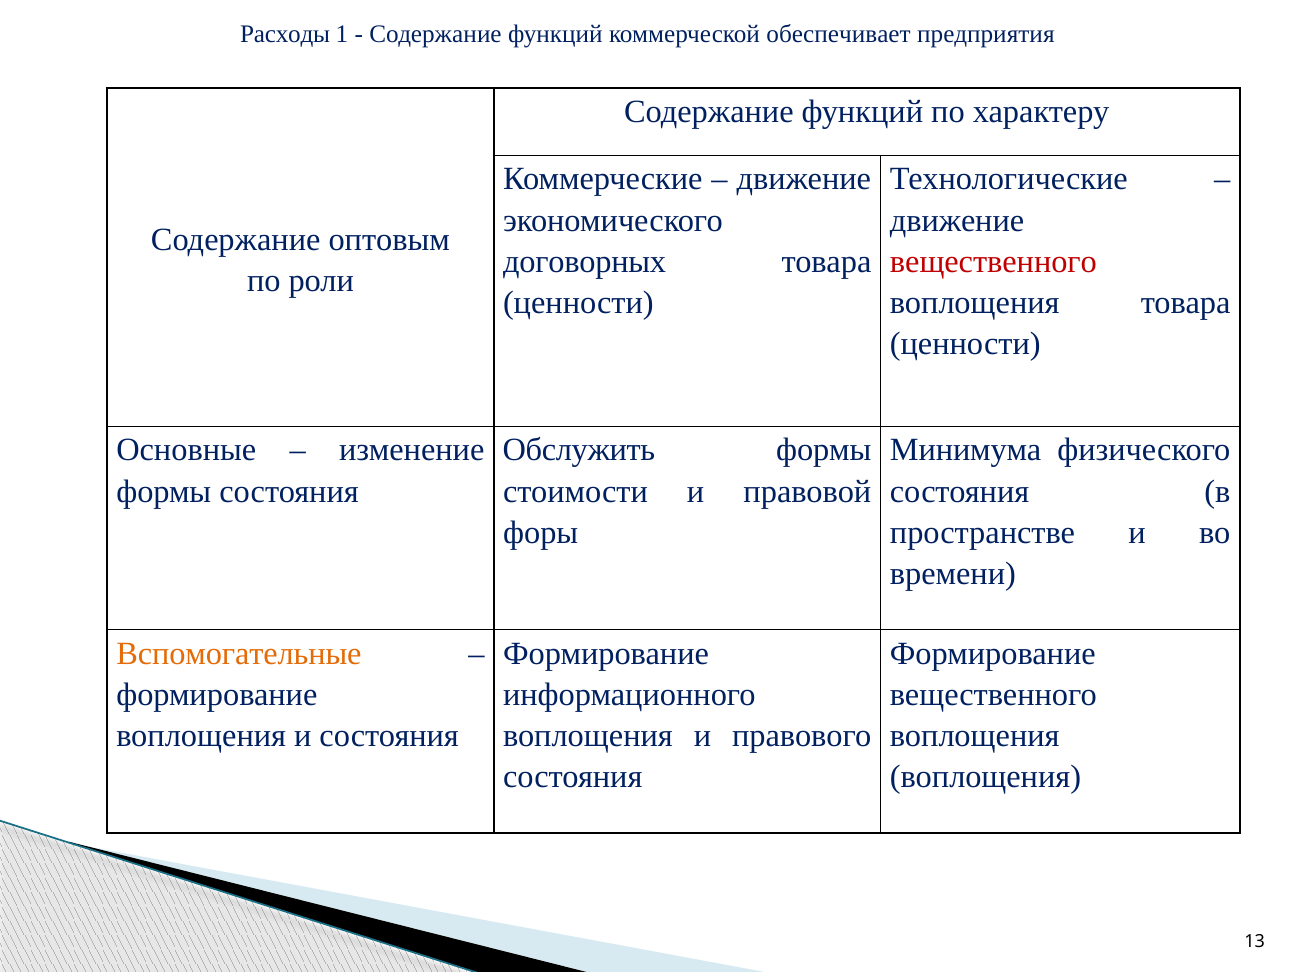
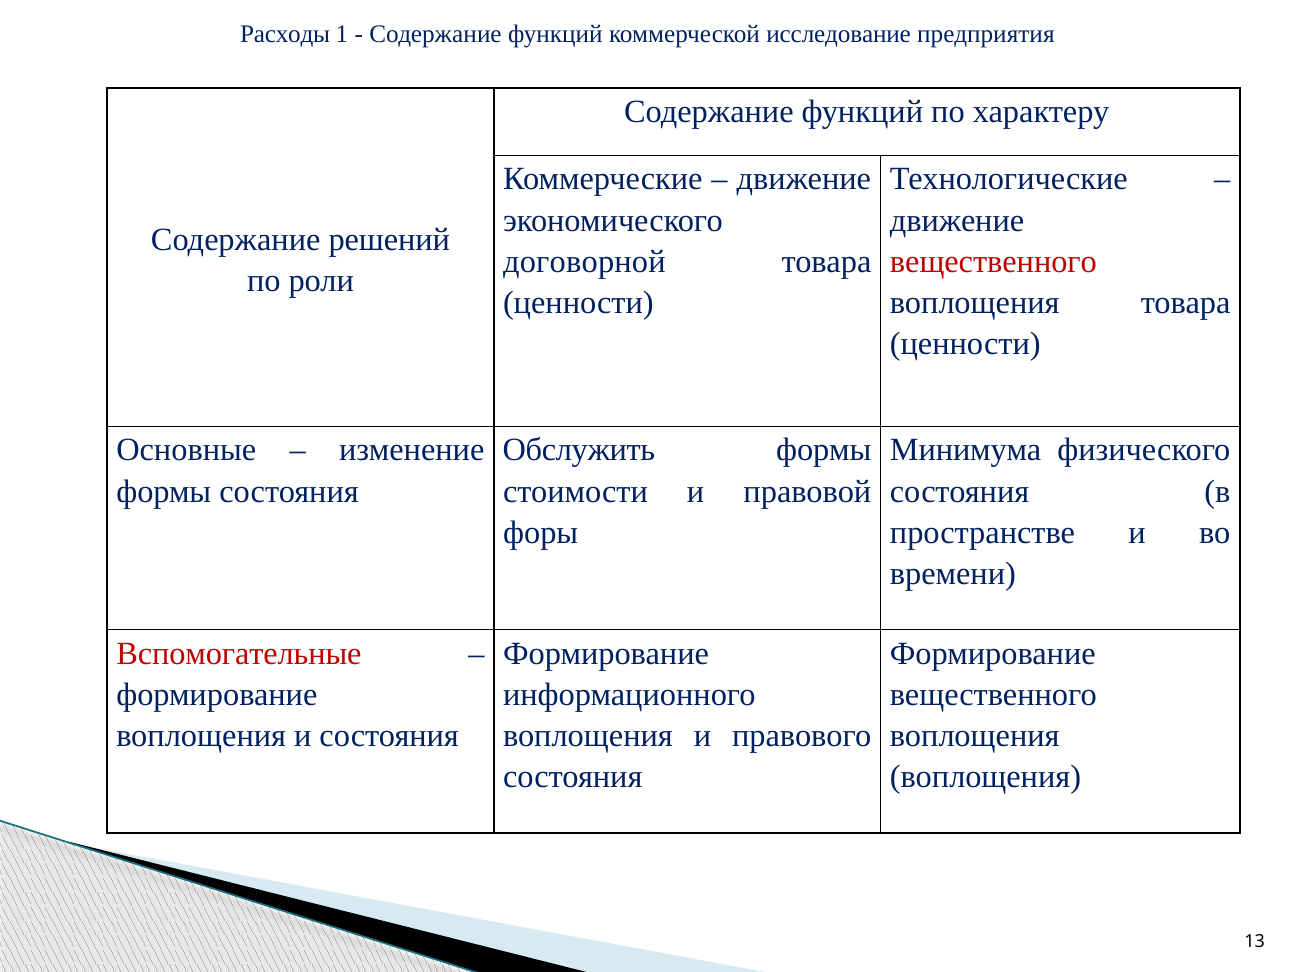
обеспечивает: обеспечивает -> исследование
оптовым: оптовым -> решений
договорных: договорных -> договорной
Вспомогательные colour: orange -> red
